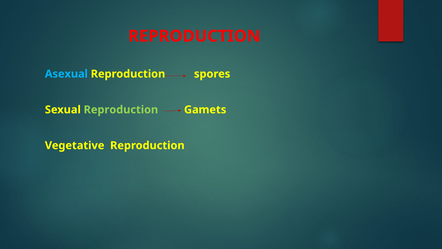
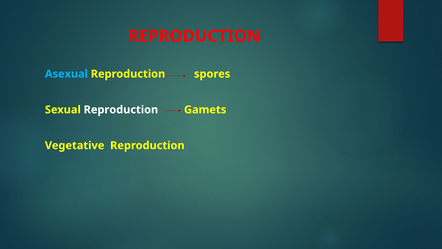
Reproduction at (121, 110) colour: light green -> white
